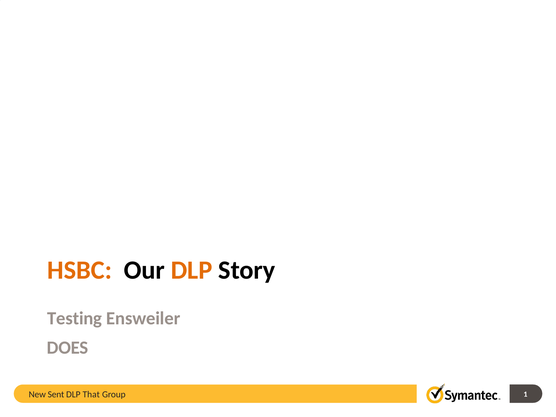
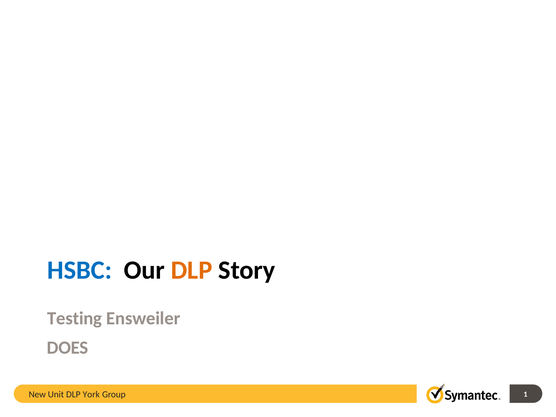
HSBC colour: orange -> blue
Sent: Sent -> Unit
That: That -> York
